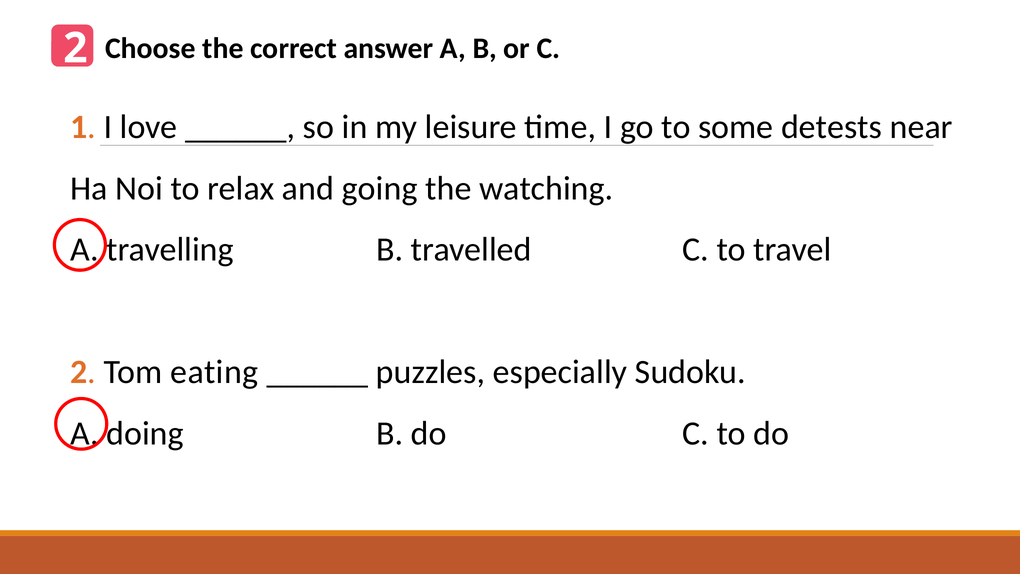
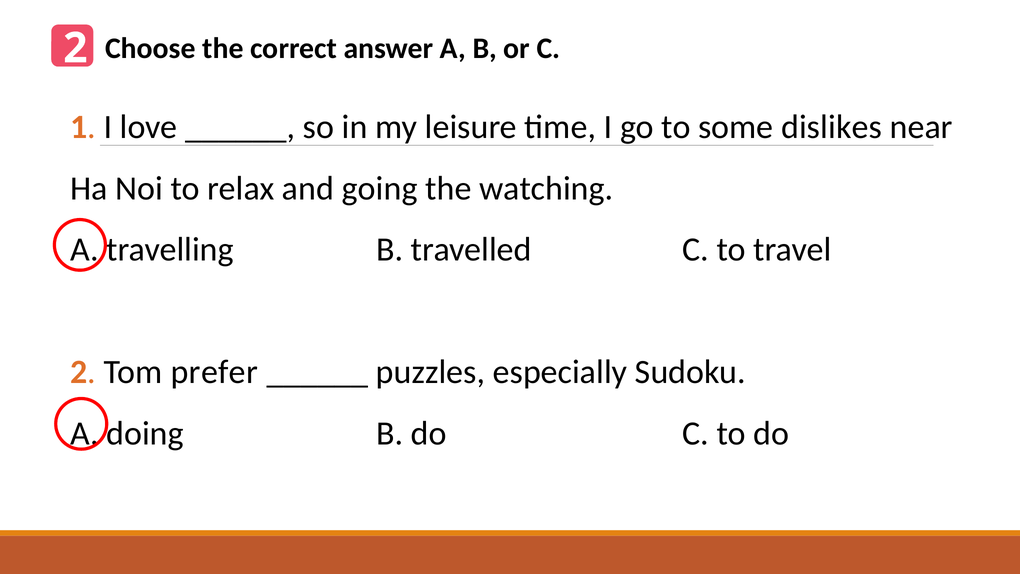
detests: detests -> dislikes
eating: eating -> prefer
